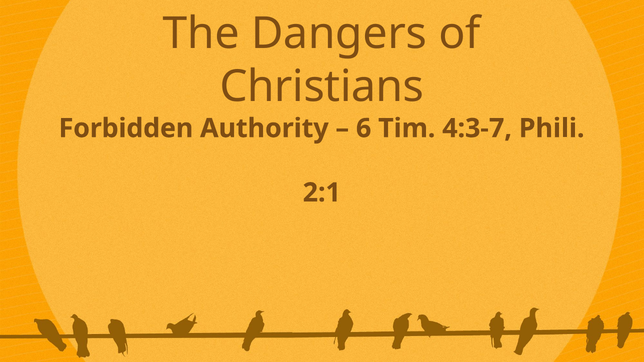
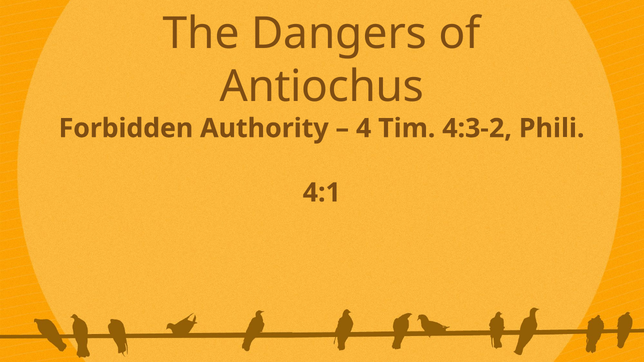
Christians: Christians -> Antiochus
6: 6 -> 4
4:3-7: 4:3-7 -> 4:3-2
2:1: 2:1 -> 4:1
